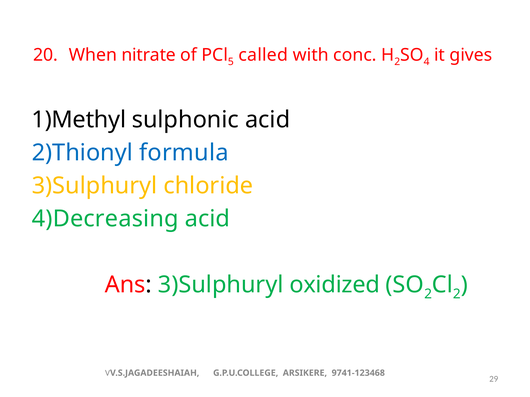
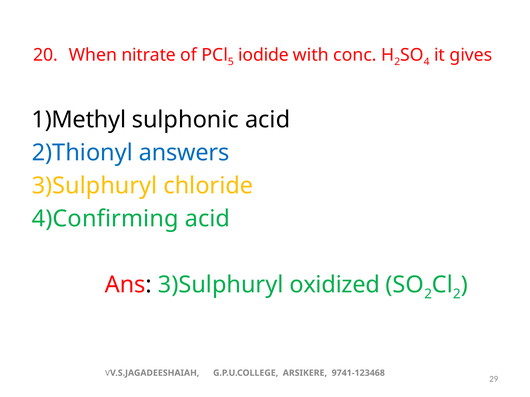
called: called -> iodide
formula: formula -> answers
4)Decreasing: 4)Decreasing -> 4)Confirming
